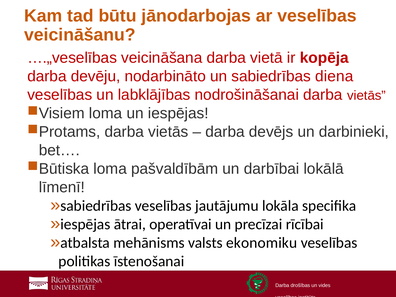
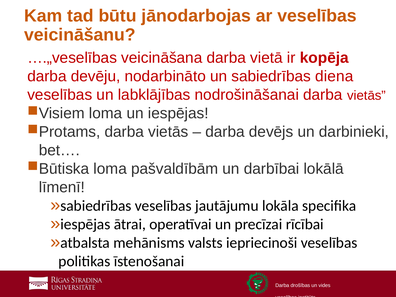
ekonomiku: ekonomiku -> iepriecinoši
